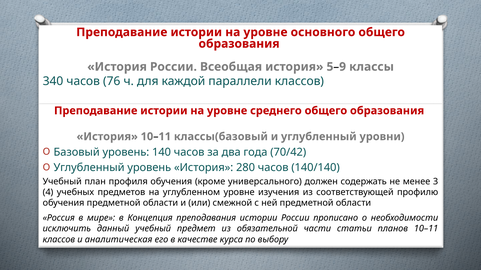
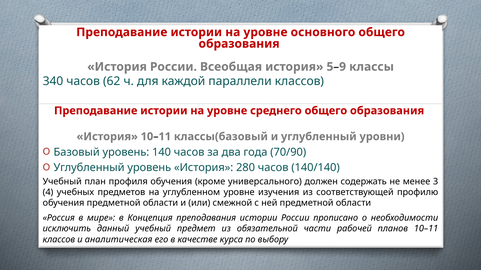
76: 76 -> 62
70/42: 70/42 -> 70/90
статьи: статьи -> рабочей
